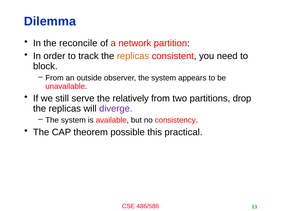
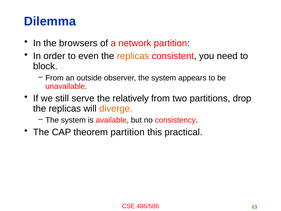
reconcile: reconcile -> browsers
track: track -> even
diverge colour: purple -> orange
theorem possible: possible -> partition
